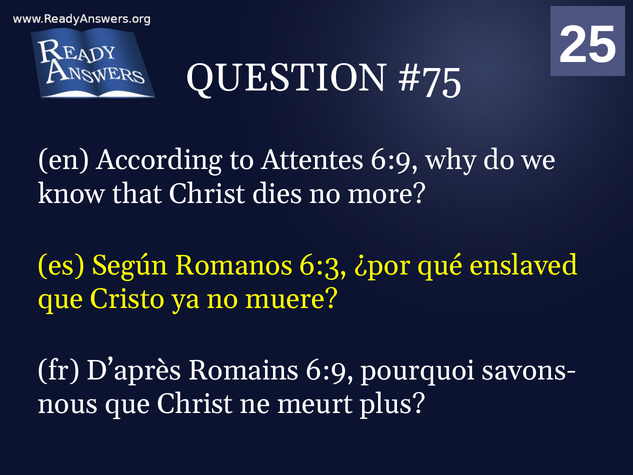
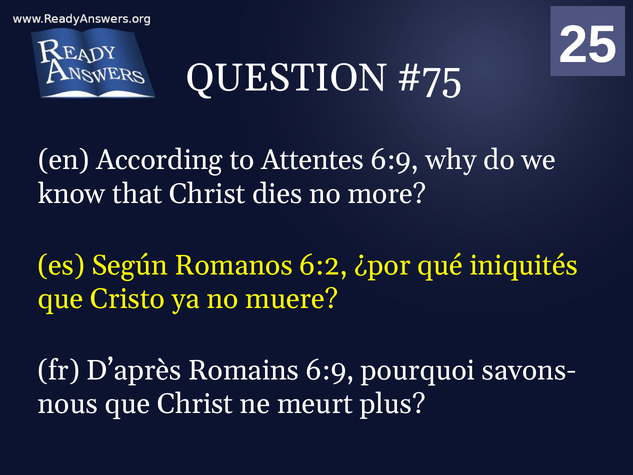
6:3: 6:3 -> 6:2
enslaved: enslaved -> iniquités
